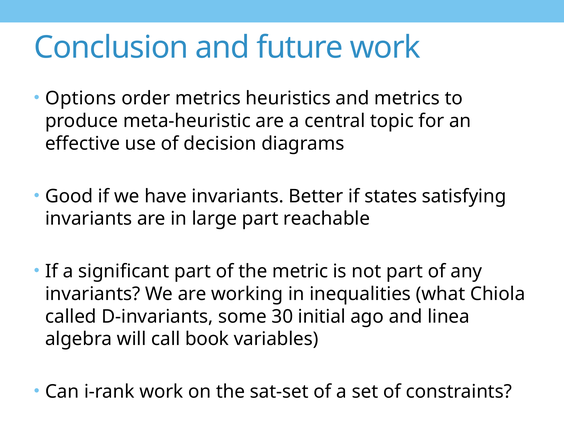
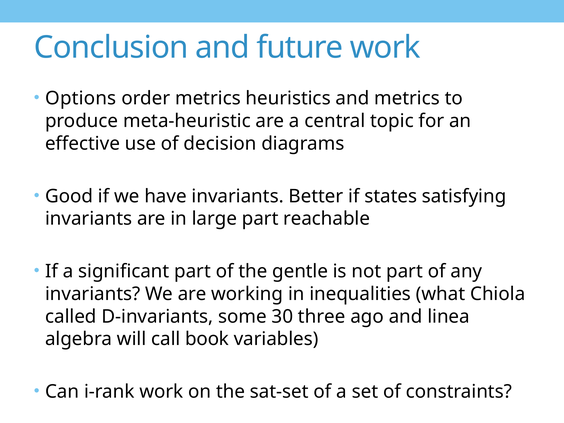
metric: metric -> gentle
initial: initial -> three
